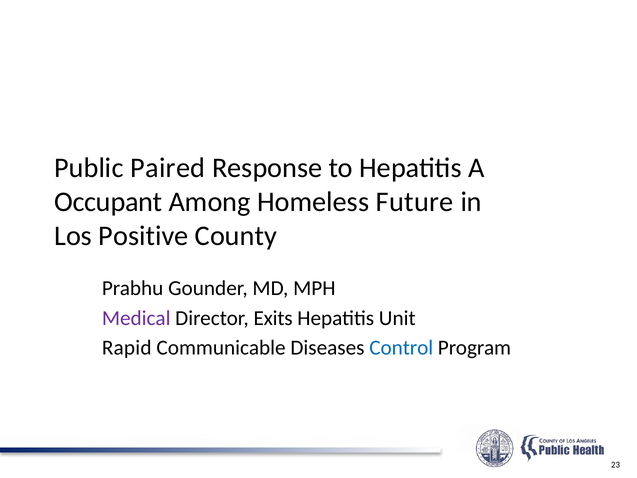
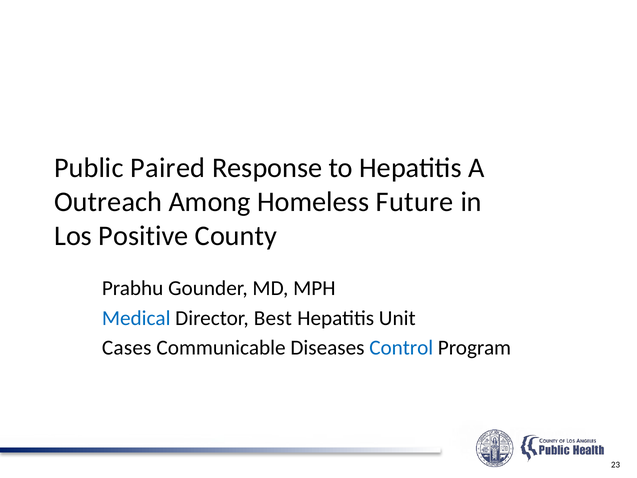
Occupant: Occupant -> Outreach
Medical colour: purple -> blue
Exits: Exits -> Best
Rapid: Rapid -> Cases
